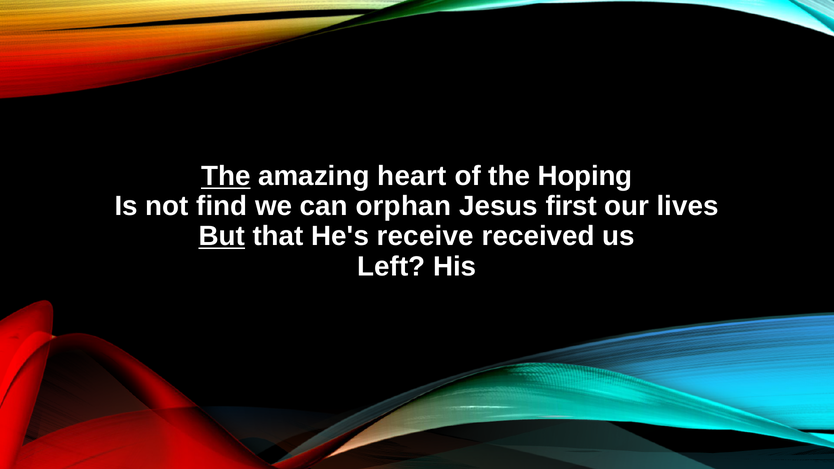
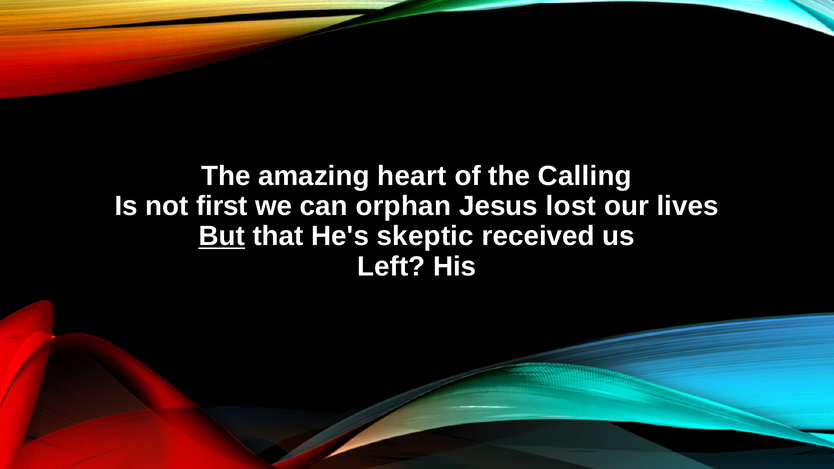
The at (226, 176) underline: present -> none
Hoping: Hoping -> Calling
find: find -> first
first: first -> lost
receive: receive -> skeptic
